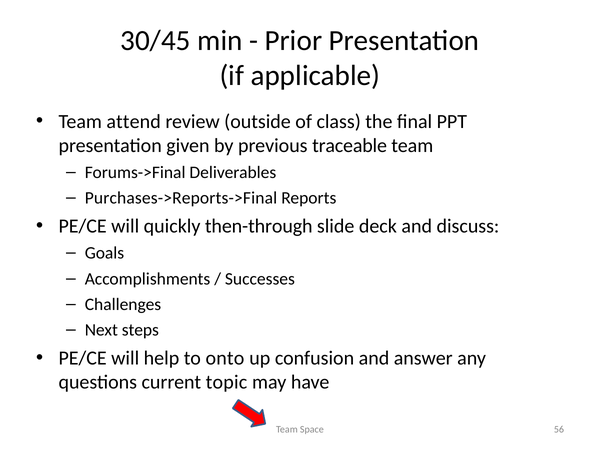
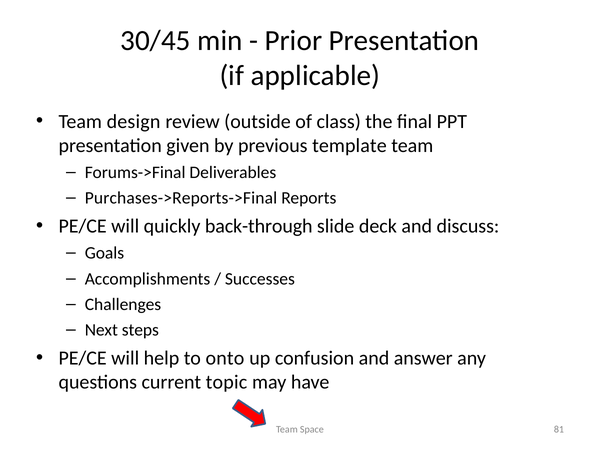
attend: attend -> design
traceable: traceable -> template
then-through: then-through -> back-through
56: 56 -> 81
